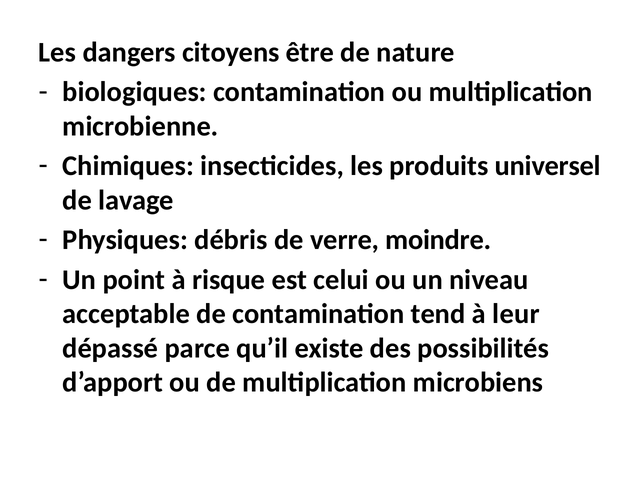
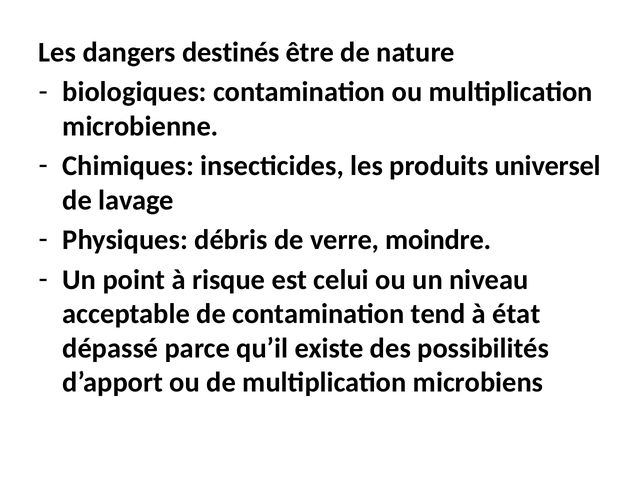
citoyens: citoyens -> destinés
leur: leur -> état
